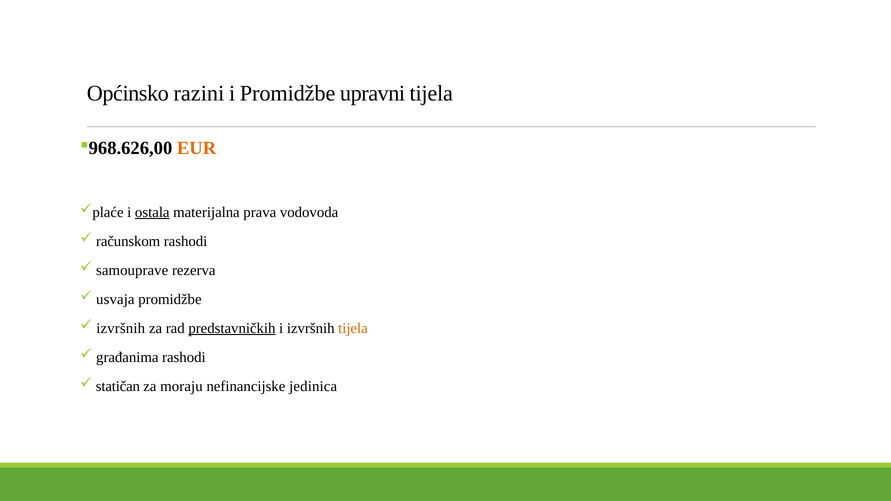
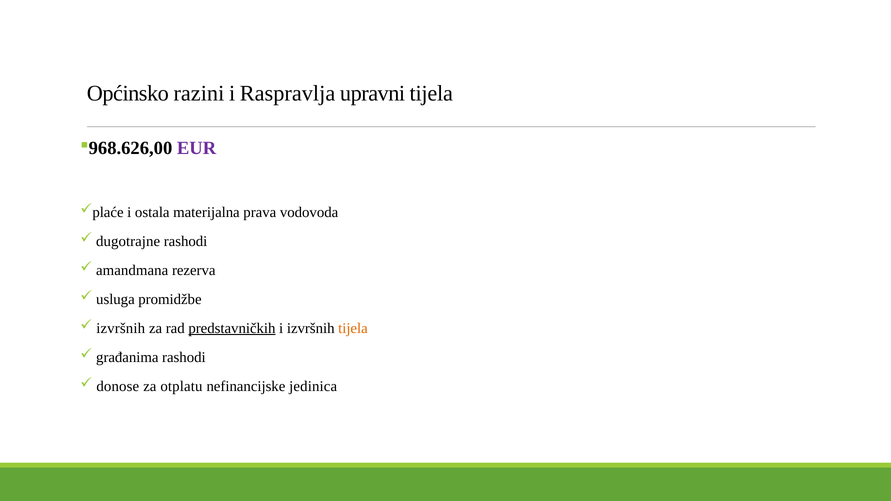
i Promidžbe: Promidžbe -> Raspravlja
EUR colour: orange -> purple
ostala underline: present -> none
računskom: računskom -> dugotrajne
samouprave: samouprave -> amandmana
usvaja: usvaja -> usluga
statičan: statičan -> donose
moraju: moraju -> otplatu
